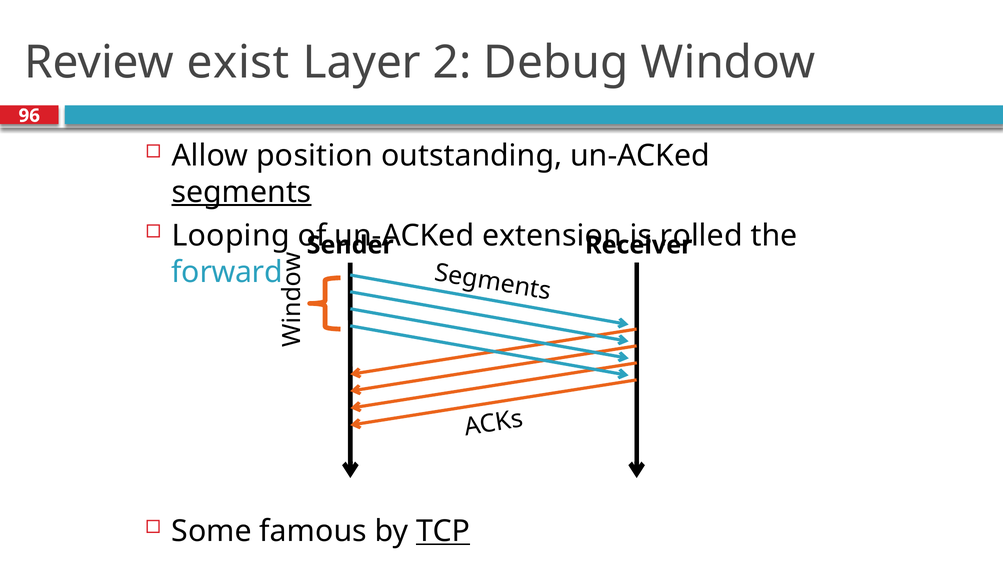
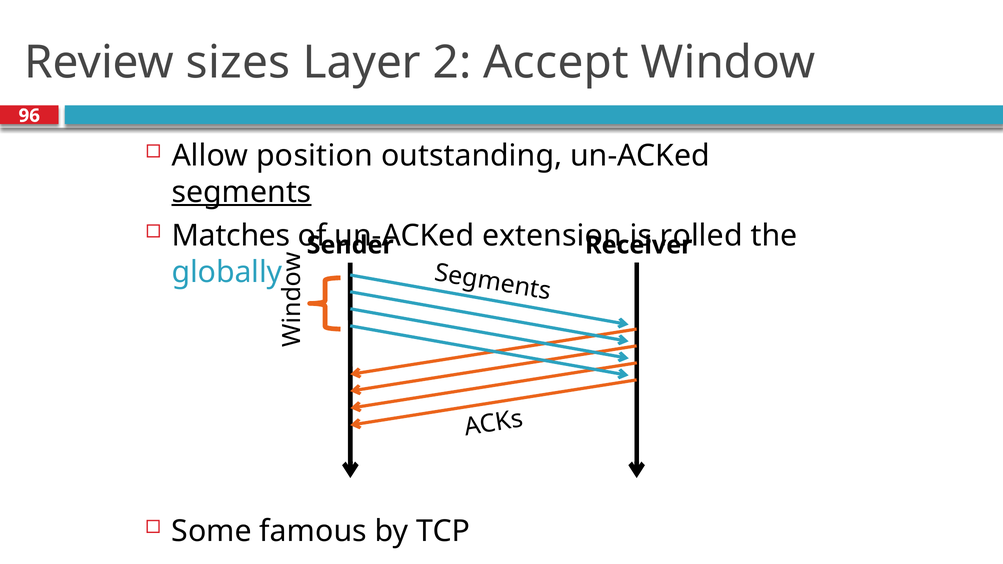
exist: exist -> sizes
Debug: Debug -> Accept
Looping: Looping -> Matches
forward: forward -> globally
TCP underline: present -> none
